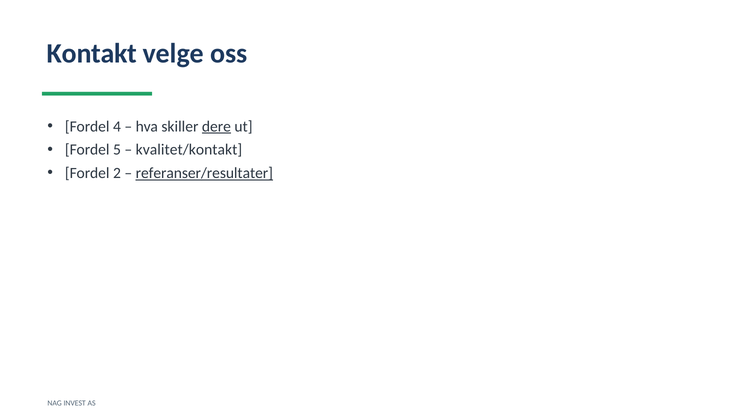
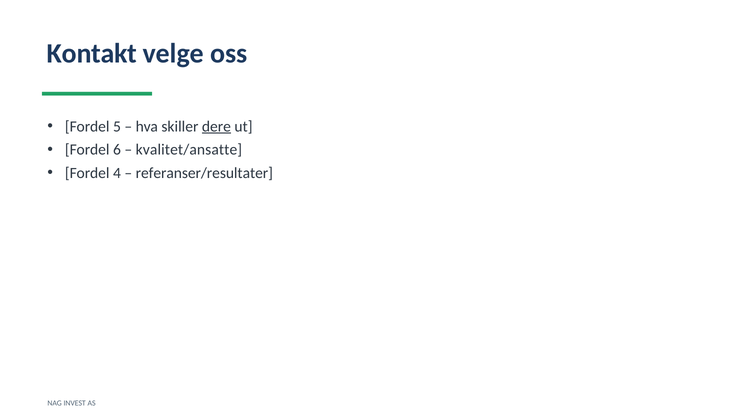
4: 4 -> 5
5: 5 -> 6
kvalitet/kontakt: kvalitet/kontakt -> kvalitet/ansatte
2: 2 -> 4
referanser/resultater underline: present -> none
